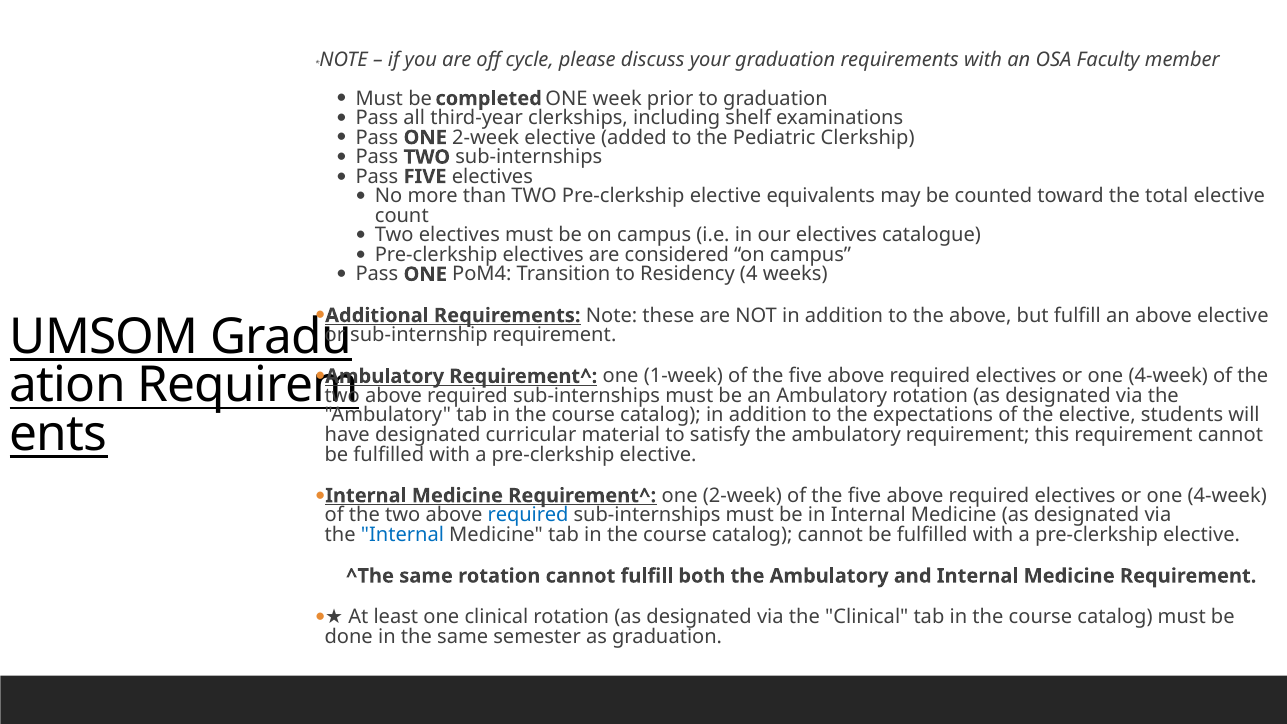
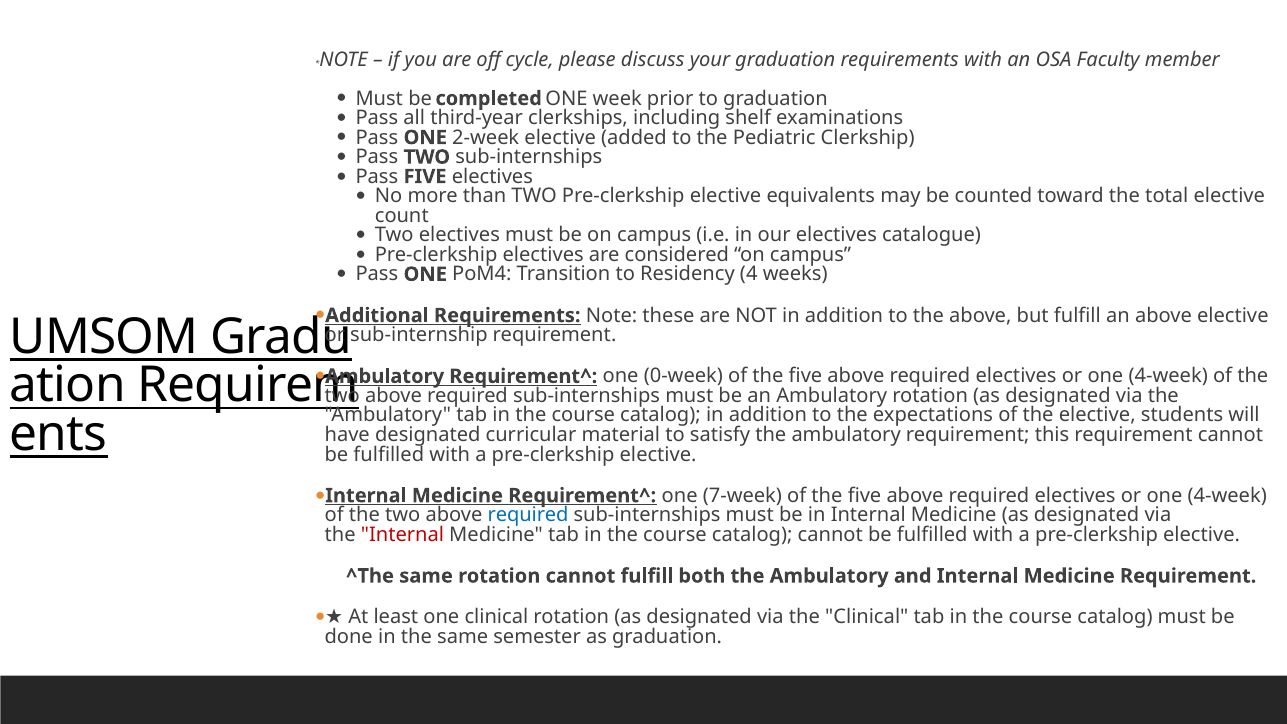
1-week: 1-week -> 0-week
Requirement^ one 2-week: 2-week -> 7-week
Internal at (402, 535) colour: blue -> red
